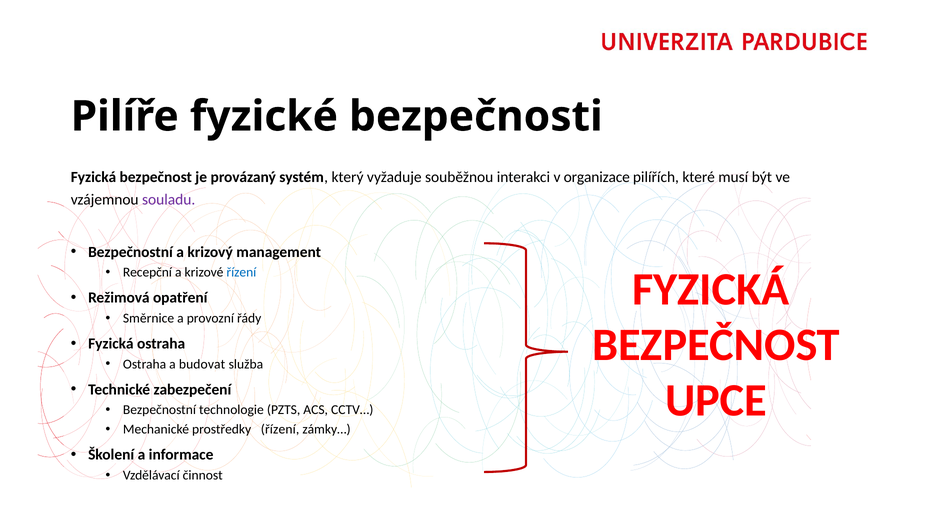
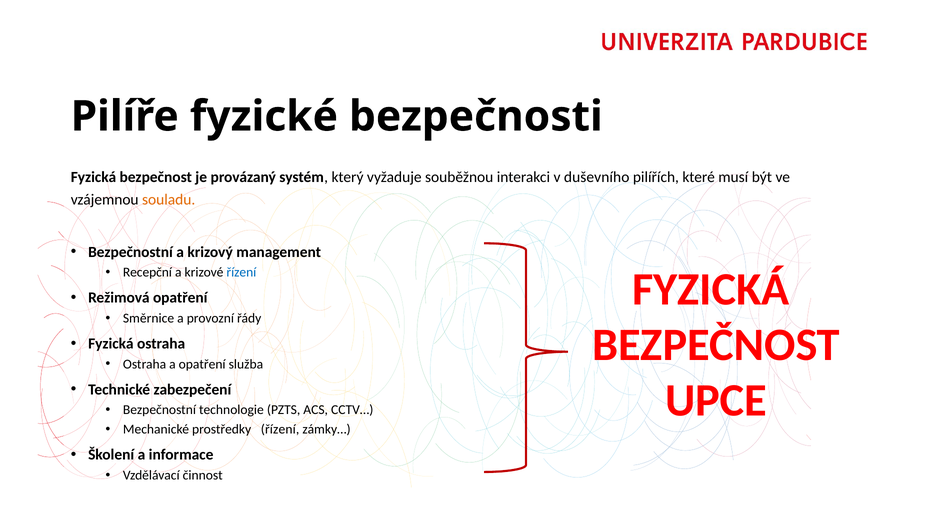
organizace: organizace -> duševního
souladu colour: purple -> orange
a budovat: budovat -> opatření
